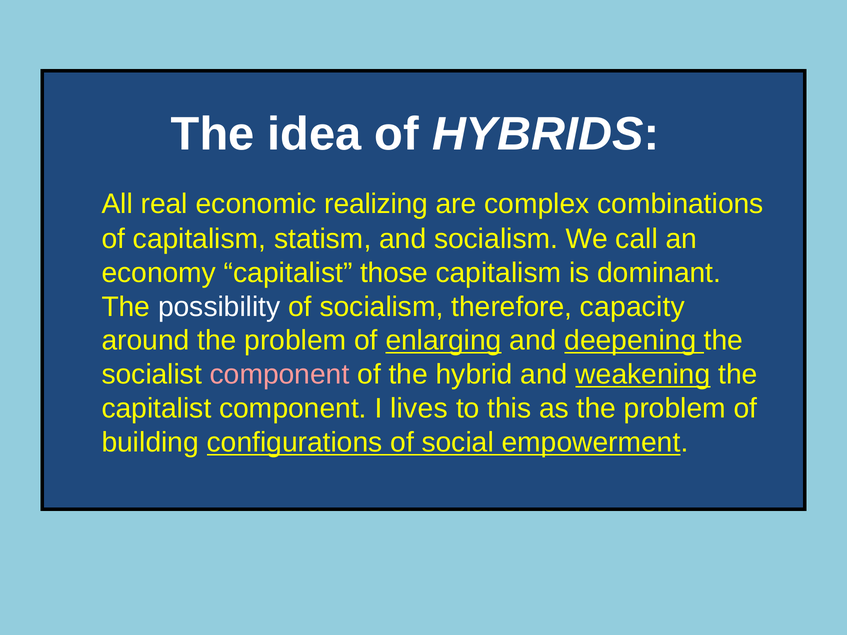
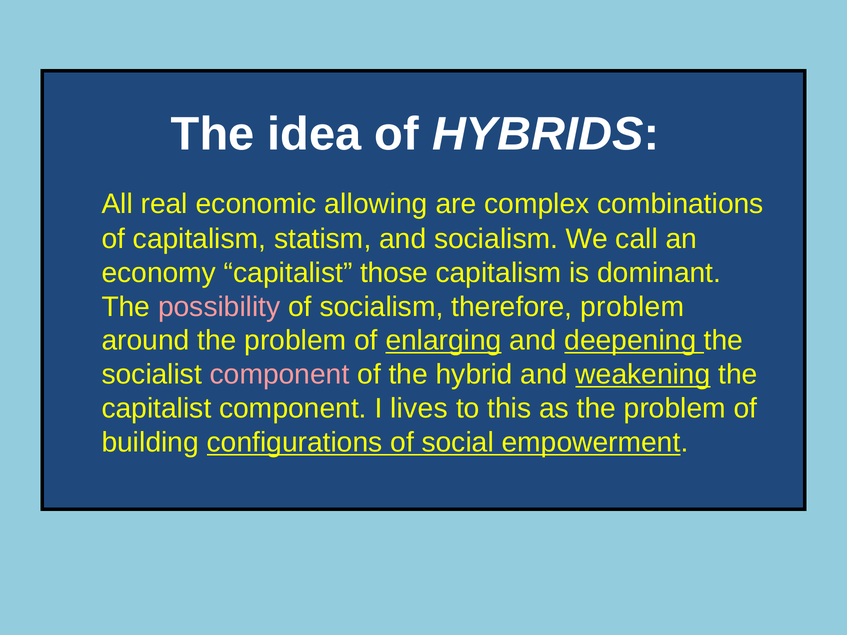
realizing: realizing -> allowing
possibility colour: white -> pink
therefore capacity: capacity -> problem
